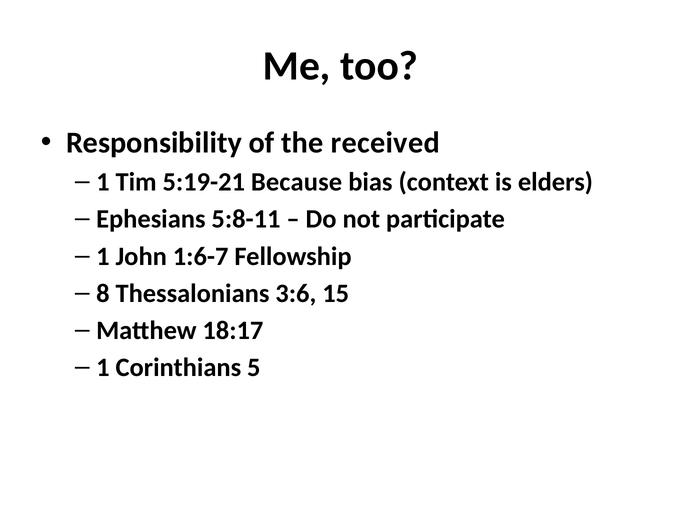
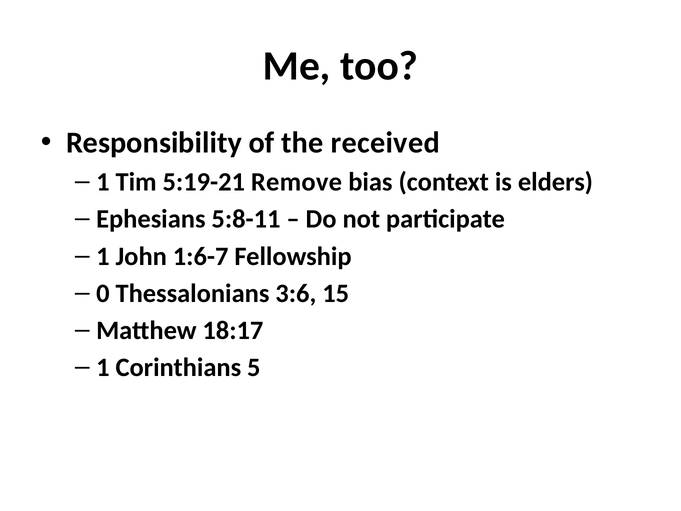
Because: Because -> Remove
8: 8 -> 0
